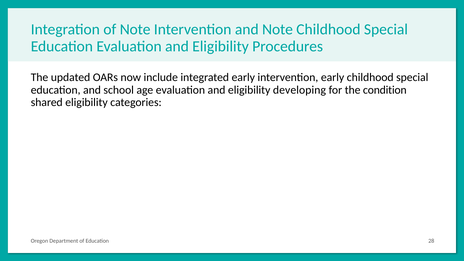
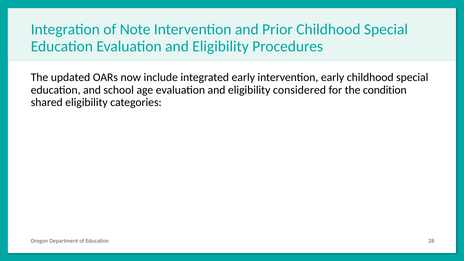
and Note: Note -> Prior
developing: developing -> considered
